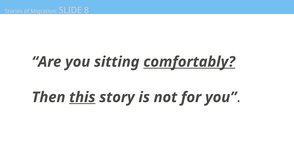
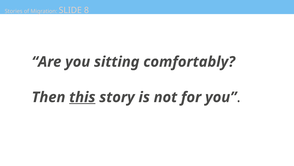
comfortably underline: present -> none
